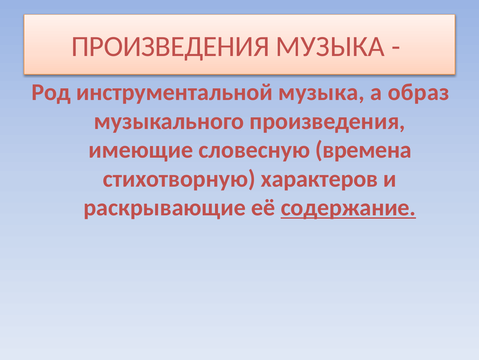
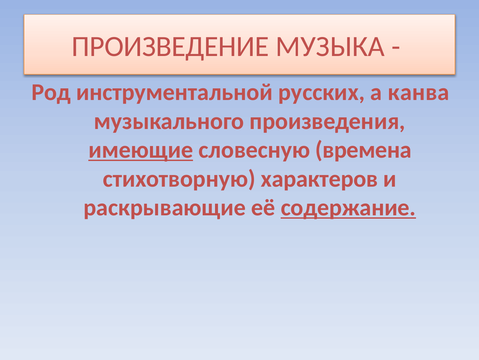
ПРОИЗВЕДЕНИЯ at (170, 46): ПРОИЗВЕДЕНИЯ -> ПРОИЗВЕДЕНИЕ
инструментальной музыка: музыка -> русских
образ: образ -> канва
имеющие underline: none -> present
